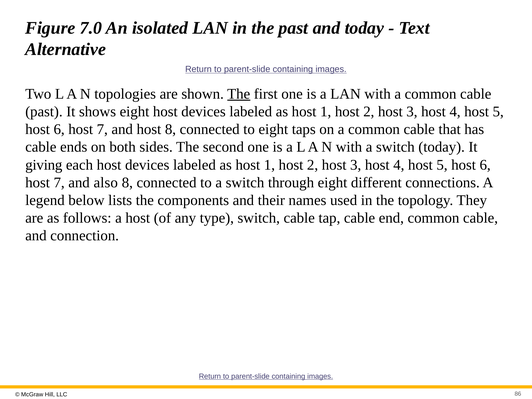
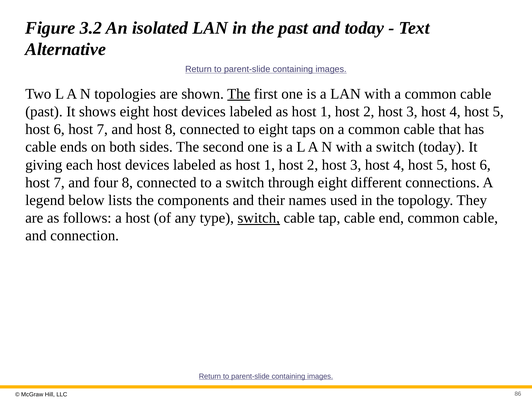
7.0: 7.0 -> 3.2
also: also -> four
switch at (259, 218) underline: none -> present
